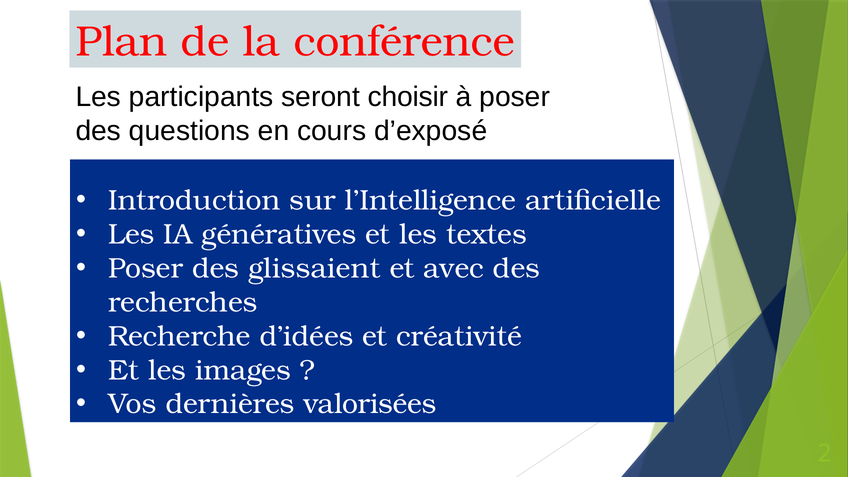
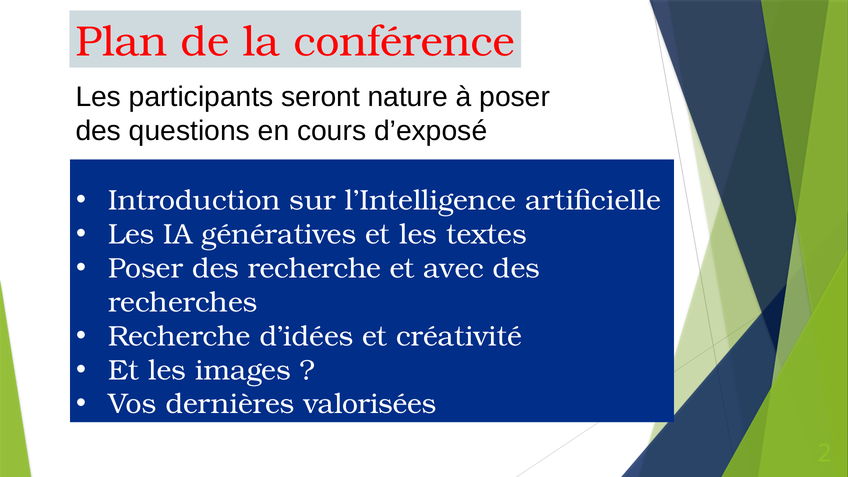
choisir: choisir -> nature
des glissaient: glissaient -> recherche
